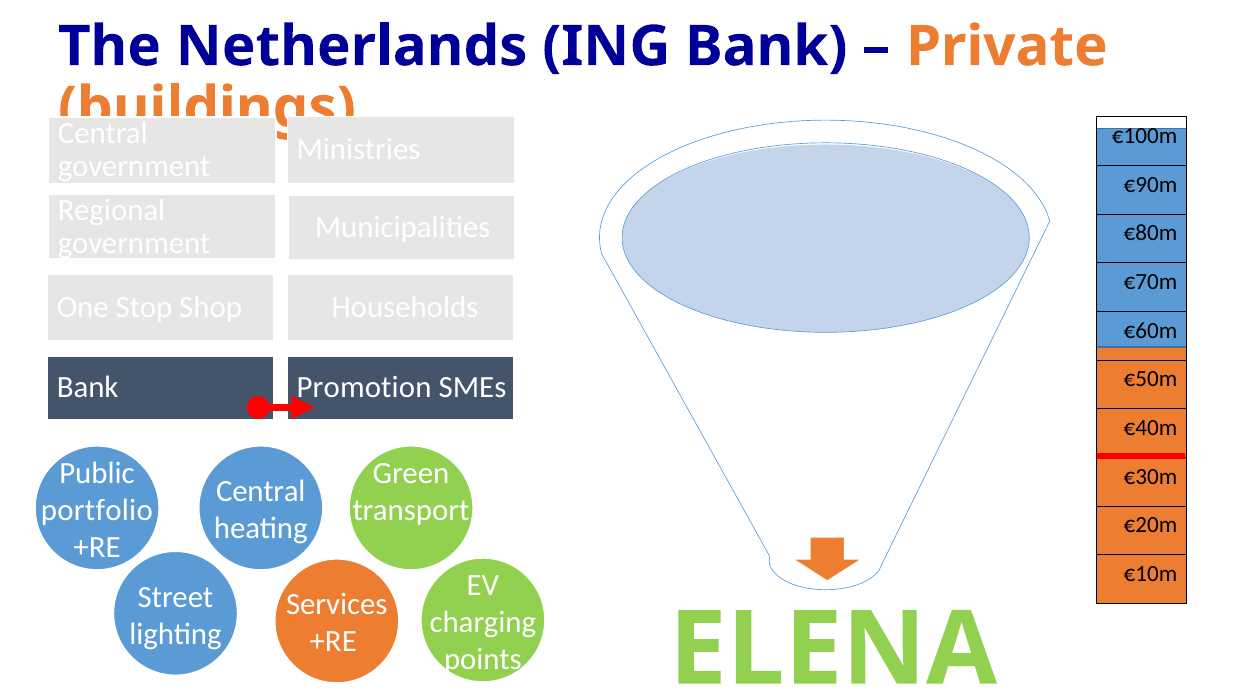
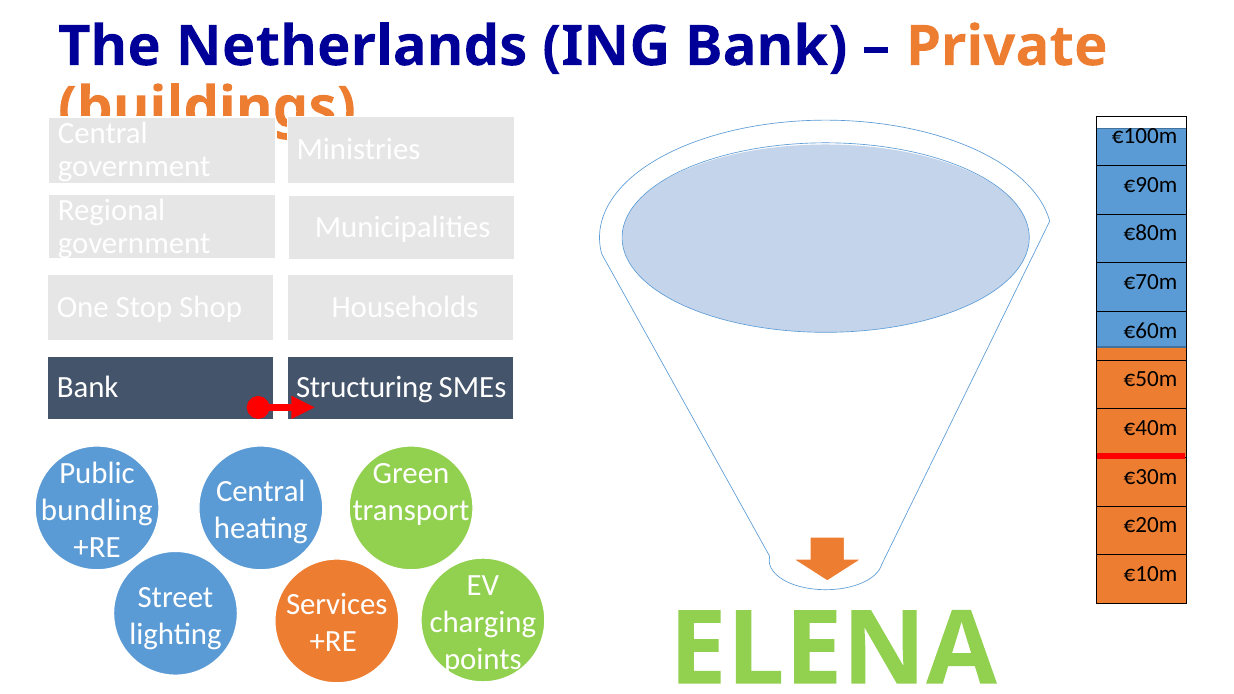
Promotion: Promotion -> Structuring
portfolio: portfolio -> bundling
